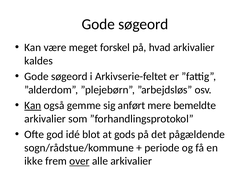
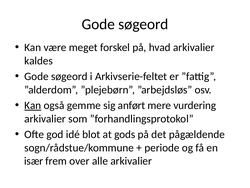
bemeldte: bemeldte -> vurdering
ikke: ikke -> især
over underline: present -> none
